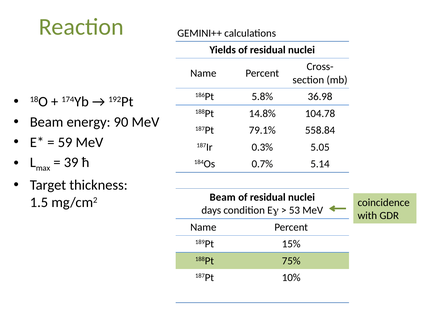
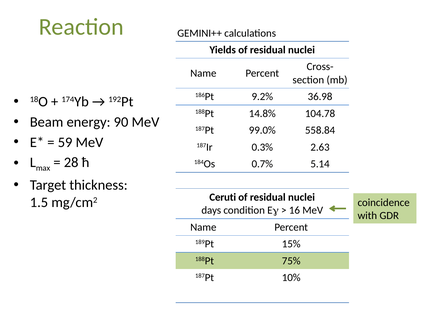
5.8%: 5.8% -> 9.2%
79.1%: 79.1% -> 99.0%
5.05: 5.05 -> 2.63
39: 39 -> 28
mg/cm2 Beam: Beam -> Ceruti
53: 53 -> 16
